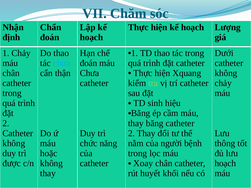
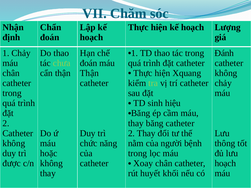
Dưới: Dưới -> Đánh
chưa at (62, 63) colour: light blue -> light green
Chưa at (90, 73): Chưa -> Thận
